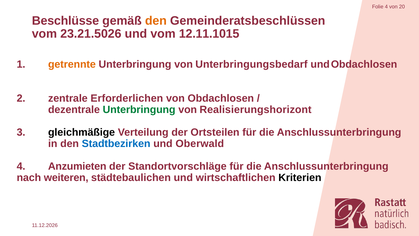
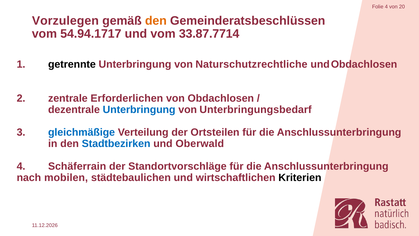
Beschlüsse: Beschlüsse -> Vorzulegen
23.21.5026: 23.21.5026 -> 54.94.1717
12.11.1015: 12.11.1015 -> 33.87.7714
getrennte colour: orange -> black
Unterbringungsbedarf: Unterbringungsbedarf -> Naturschutzrechtliche
Unterbringung at (139, 110) colour: green -> blue
Realisierungshorizont: Realisierungshorizont -> Unterbringungsbedarf
gleichmäßige colour: black -> blue
Anzumieten: Anzumieten -> Schäferrain
weiteren: weiteren -> mobilen
